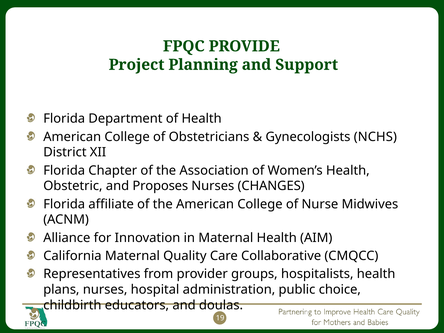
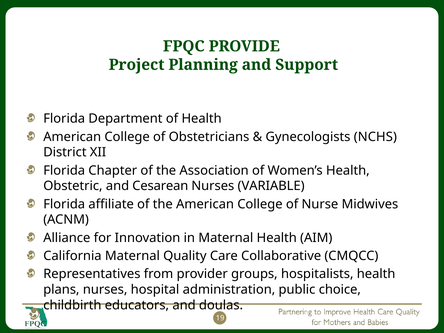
Proposes: Proposes -> Cesarean
CHANGES: CHANGES -> VARIABLE
